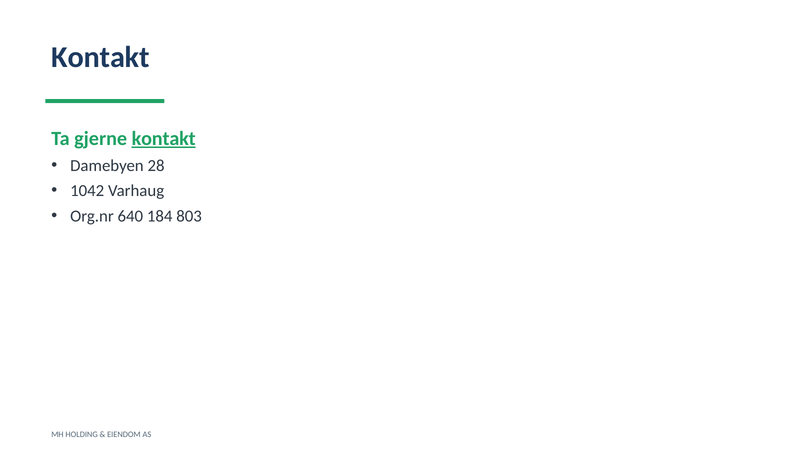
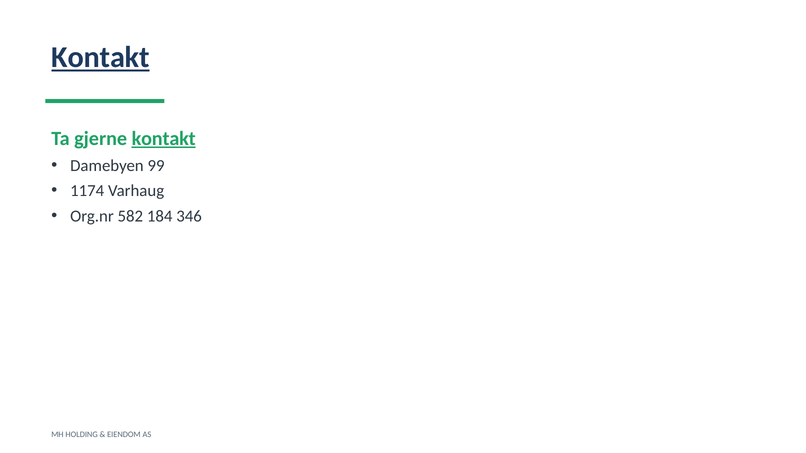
Kontakt at (100, 58) underline: none -> present
28: 28 -> 99
1042: 1042 -> 1174
640: 640 -> 582
803: 803 -> 346
